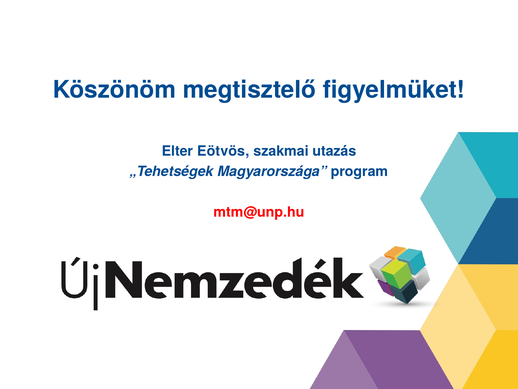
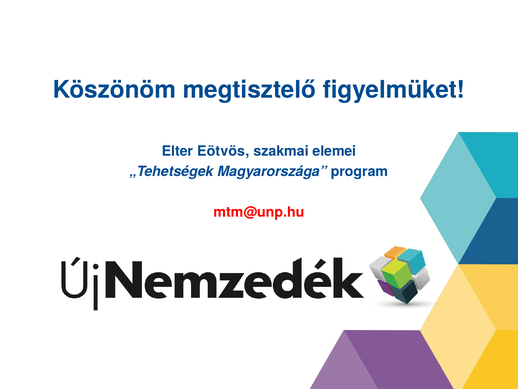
utazás: utazás -> elemei
